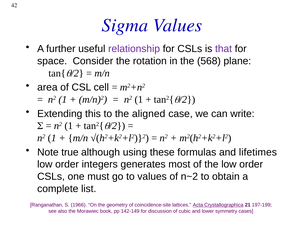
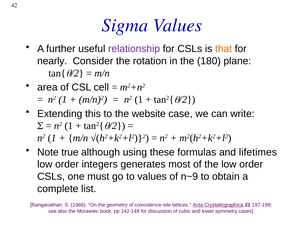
that colour: purple -> orange
space: space -> nearly
568: 568 -> 180
aligned: aligned -> website
n~2: n~2 -> n~9
